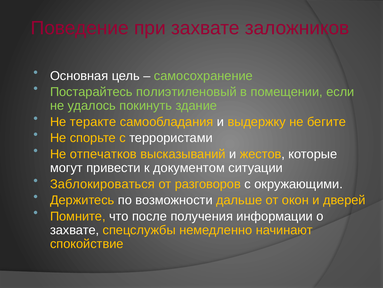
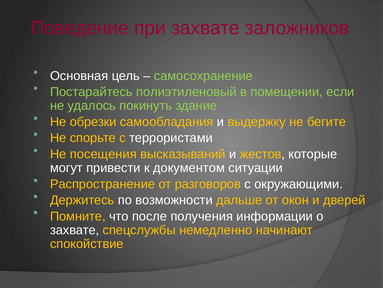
теракте: теракте -> обрезки
отпечатков: отпечатков -> посещения
Заблокироваться: Заблокироваться -> Распространение
